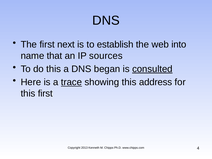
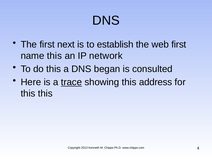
web into: into -> first
name that: that -> this
sources: sources -> network
consulted underline: present -> none
this first: first -> this
